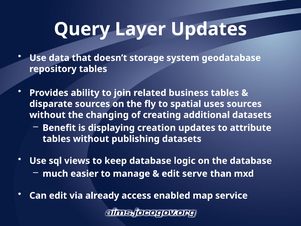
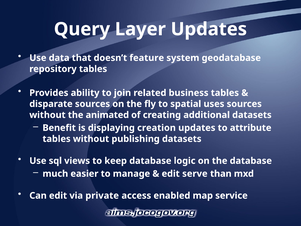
storage: storage -> feature
changing: changing -> animated
already: already -> private
